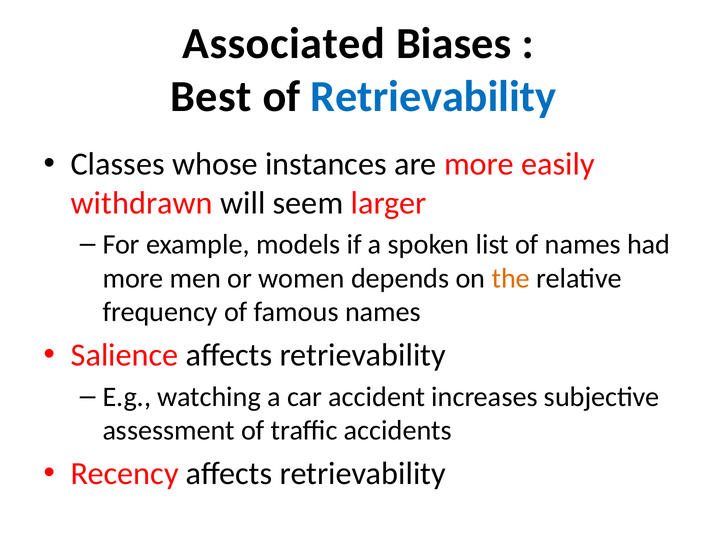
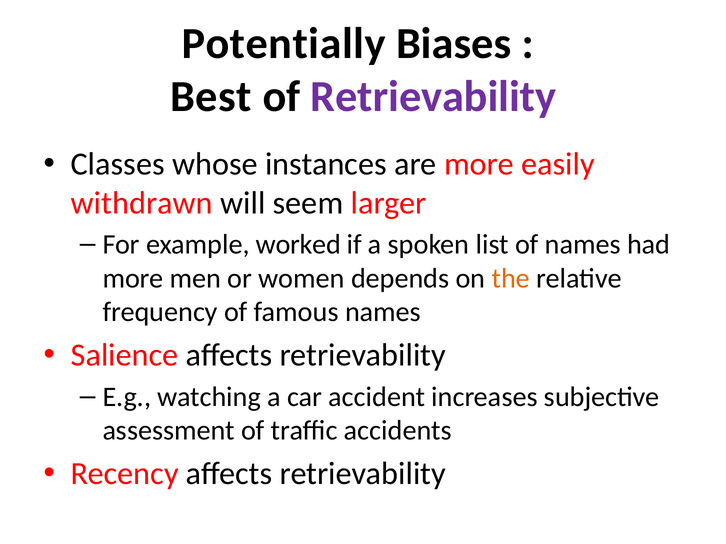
Associated: Associated -> Potentially
Retrievability at (433, 97) colour: blue -> purple
models: models -> worked
